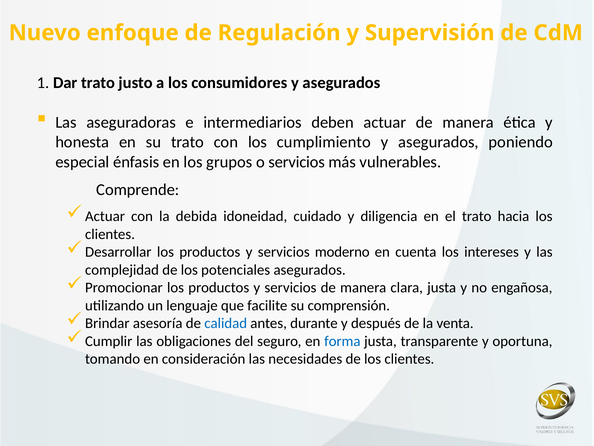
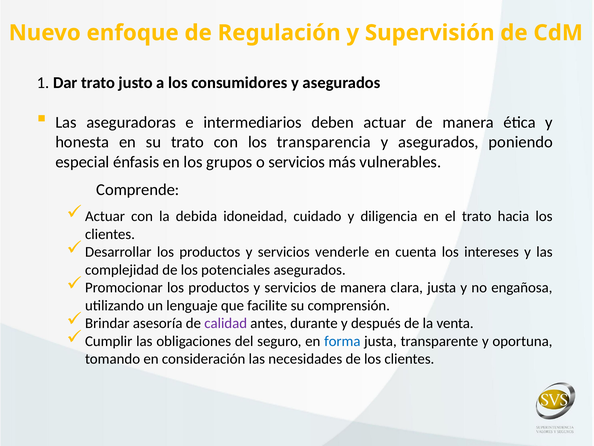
cumplimiento: cumplimiento -> transparencia
moderno: moderno -> venderle
calidad colour: blue -> purple
